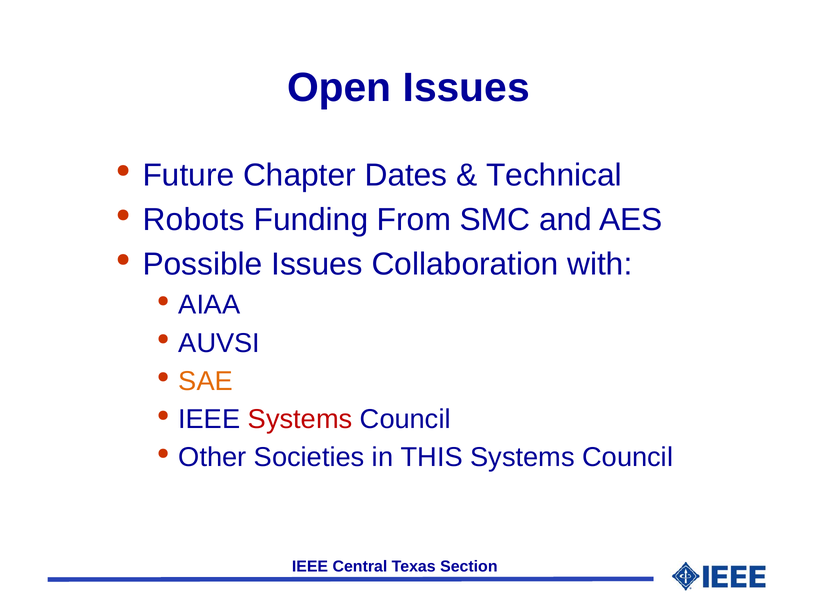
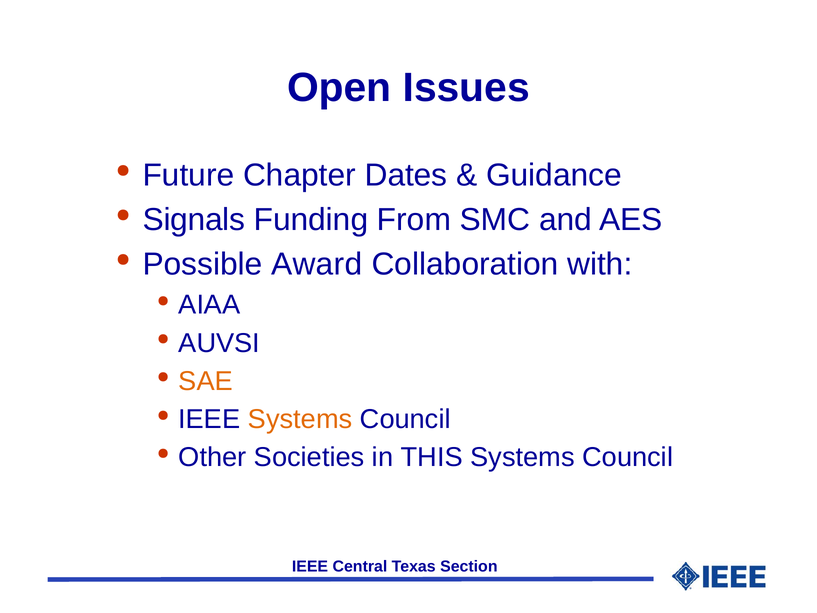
Technical: Technical -> Guidance
Robots: Robots -> Signals
Possible Issues: Issues -> Award
Systems at (300, 419) colour: red -> orange
